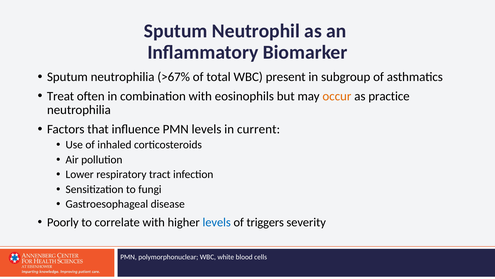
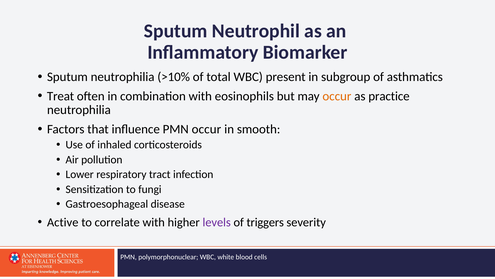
>67%: >67% -> >10%
PMN levels: levels -> occur
current: current -> smooth
Poorly: Poorly -> Active
levels at (217, 222) colour: blue -> purple
